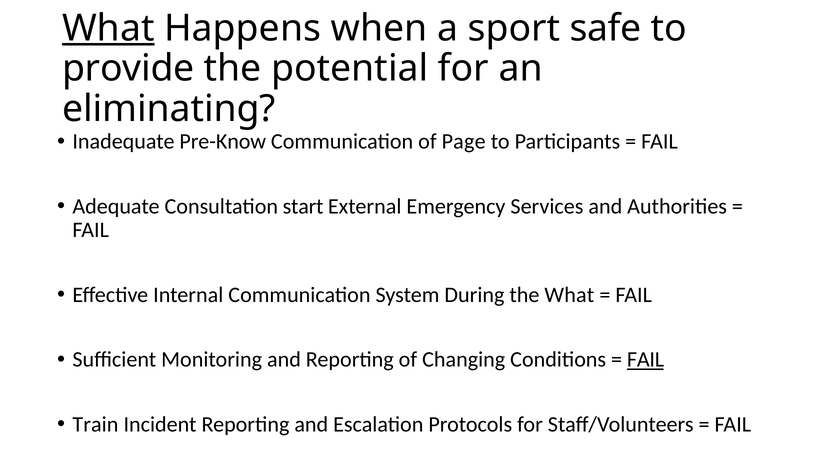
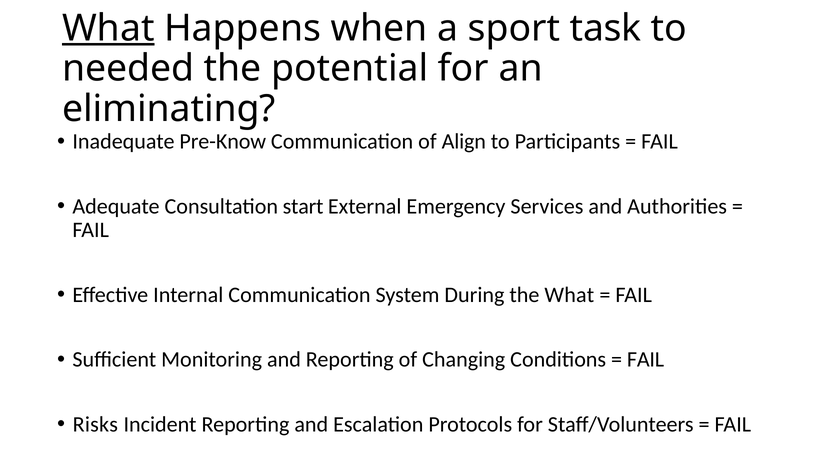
safe: safe -> task
provide: provide -> needed
Page: Page -> Align
FAIL at (646, 360) underline: present -> none
Train: Train -> Risks
